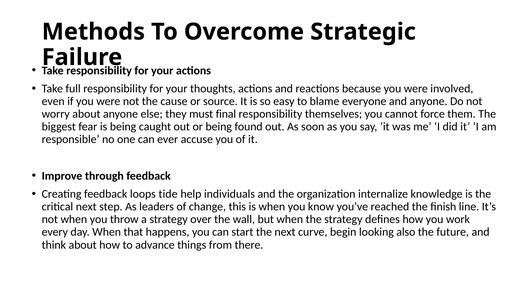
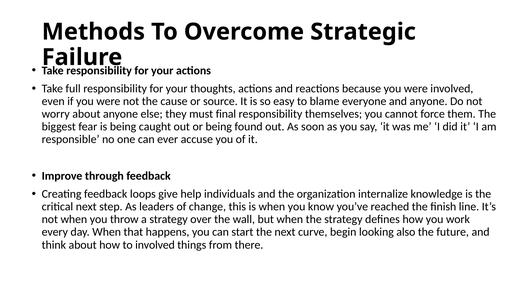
tide: tide -> give
to advance: advance -> involved
